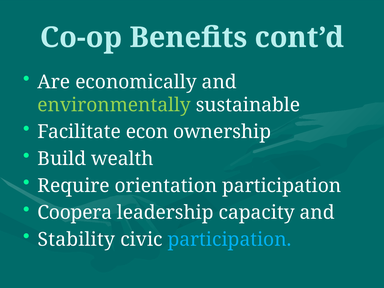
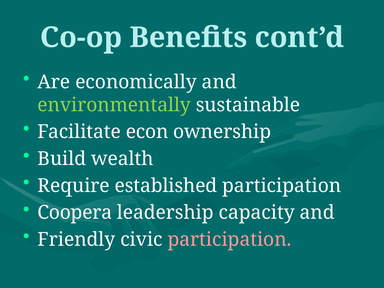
orientation: orientation -> established
Stability: Stability -> Friendly
participation at (230, 239) colour: light blue -> pink
